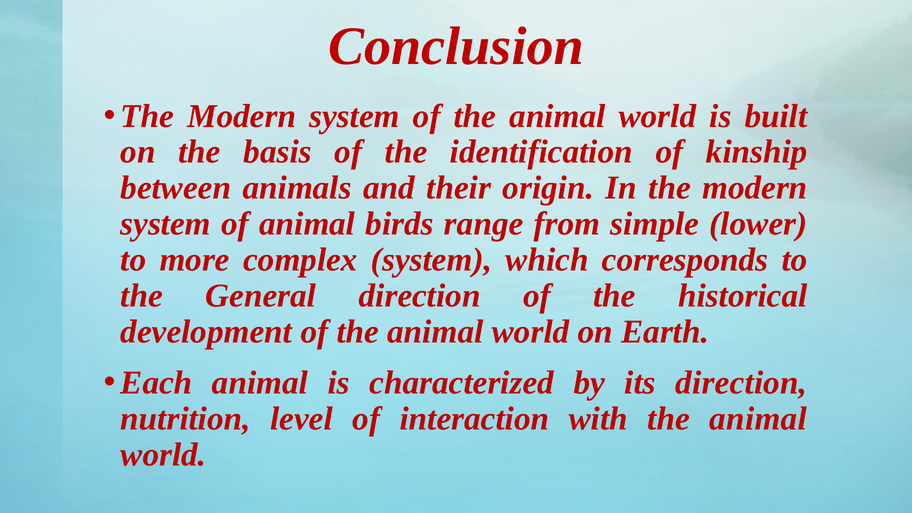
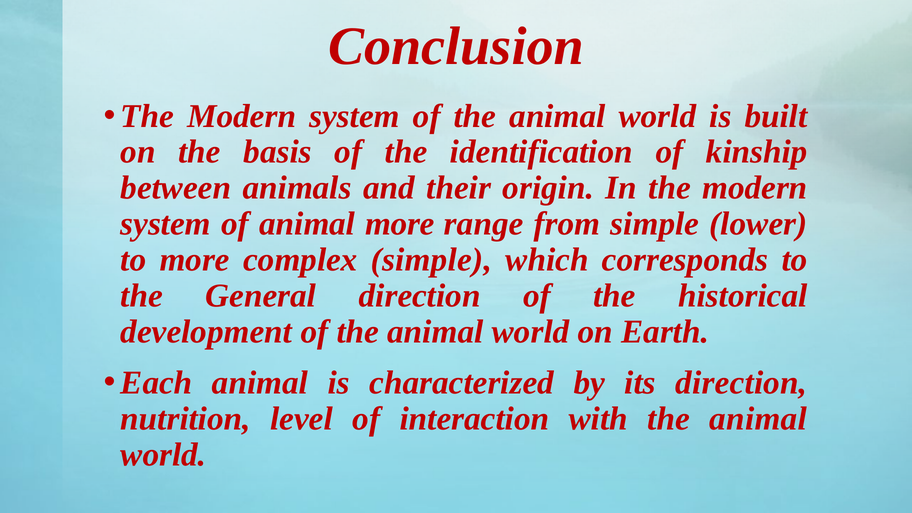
animal birds: birds -> more
complex system: system -> simple
